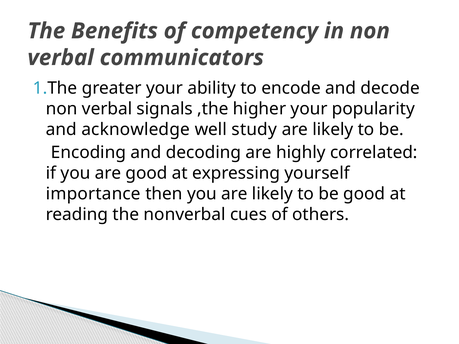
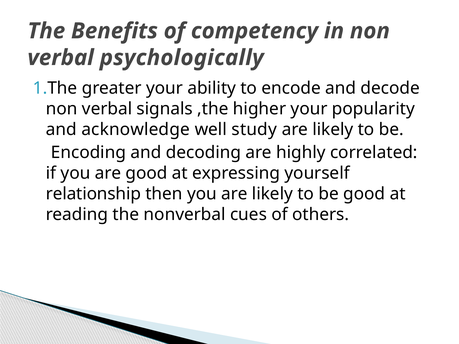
communicators: communicators -> psychologically
importance: importance -> relationship
